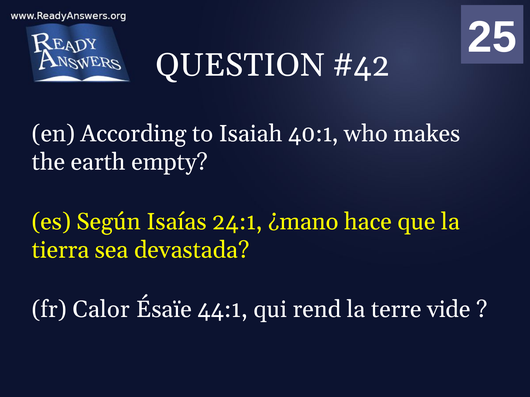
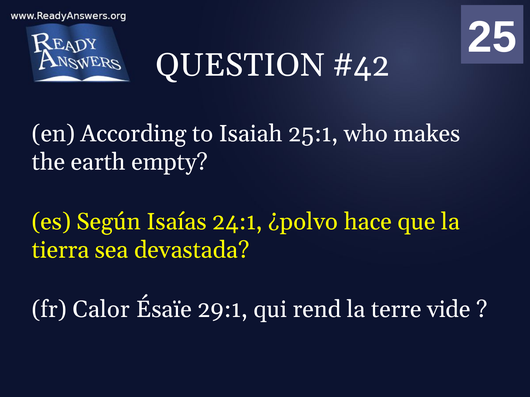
40:1: 40:1 -> 25:1
¿mano: ¿mano -> ¿polvo
44:1: 44:1 -> 29:1
